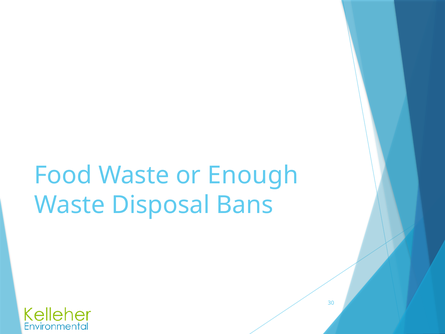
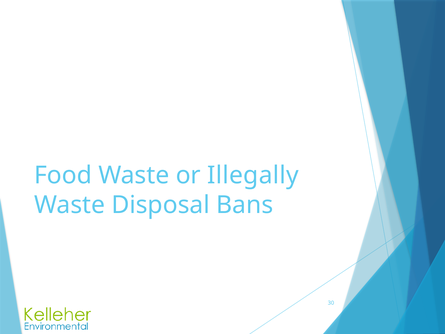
Enough: Enough -> Illegally
